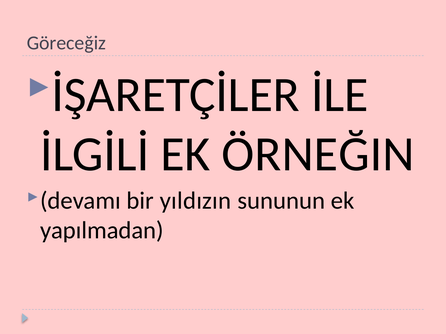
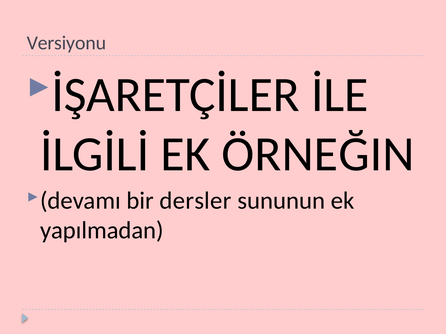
Göreceğiz: Göreceğiz -> Versiyonu
yıldızın: yıldızın -> dersler
